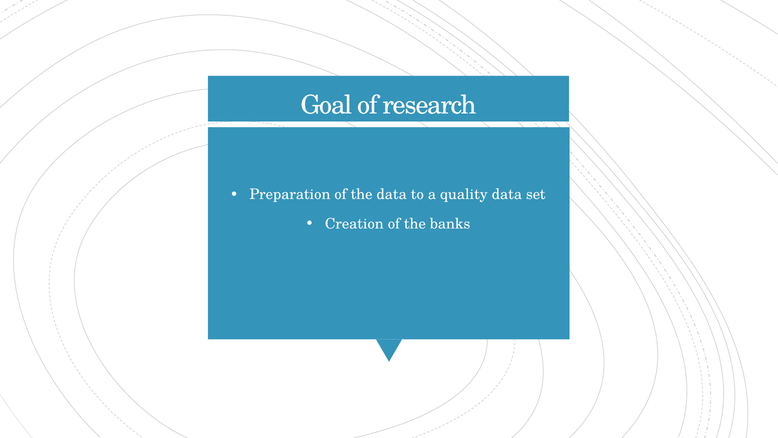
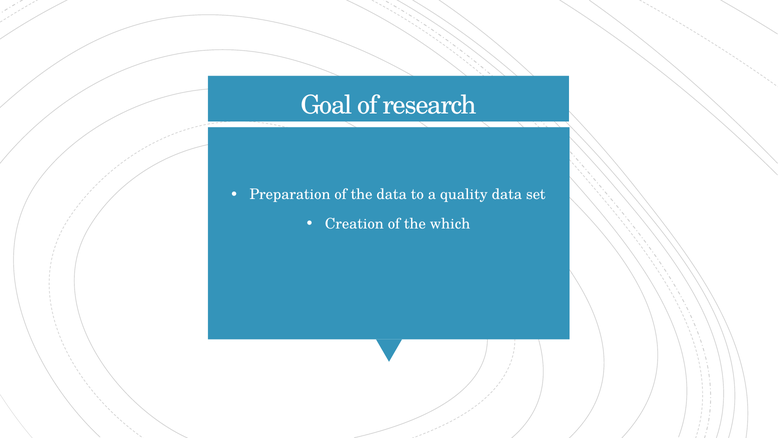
banks: banks -> which
